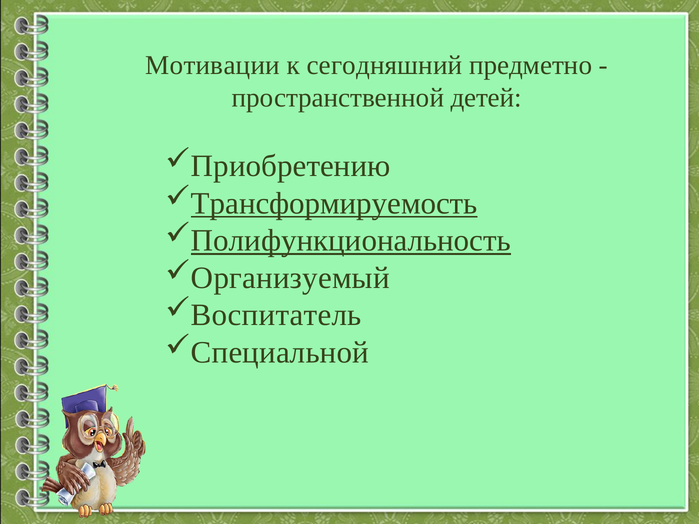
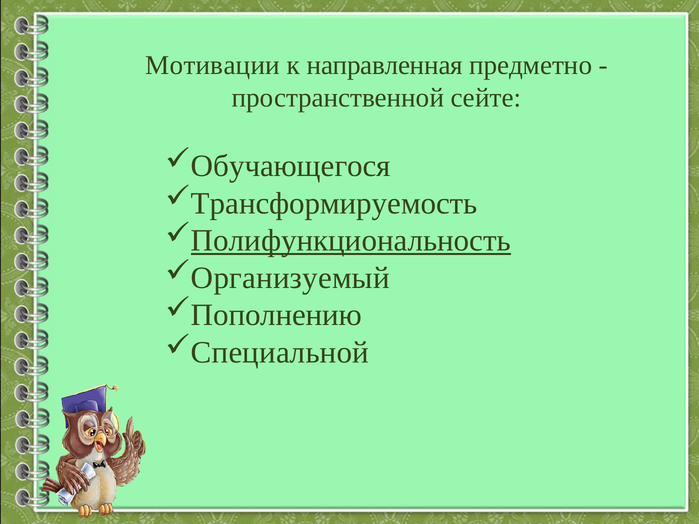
сегодняшний: сегодняшний -> направленная
детей: детей -> сейте
Приобретению: Приобретению -> Обучающегося
Трансформируемость underline: present -> none
Воспитатель: Воспитатель -> Пополнению
